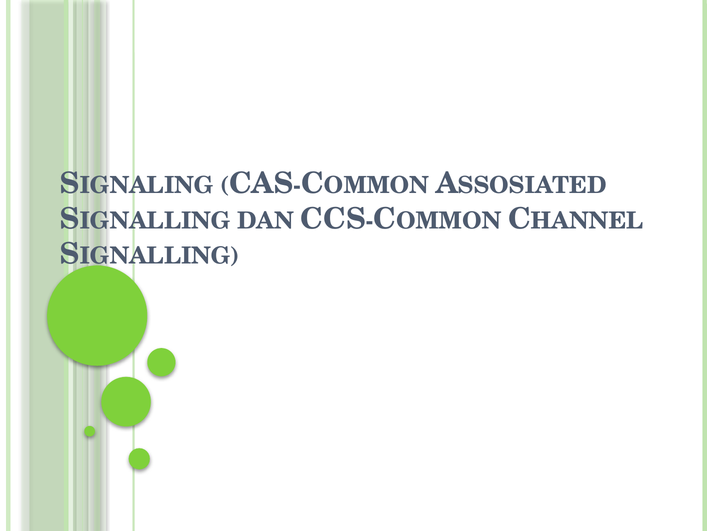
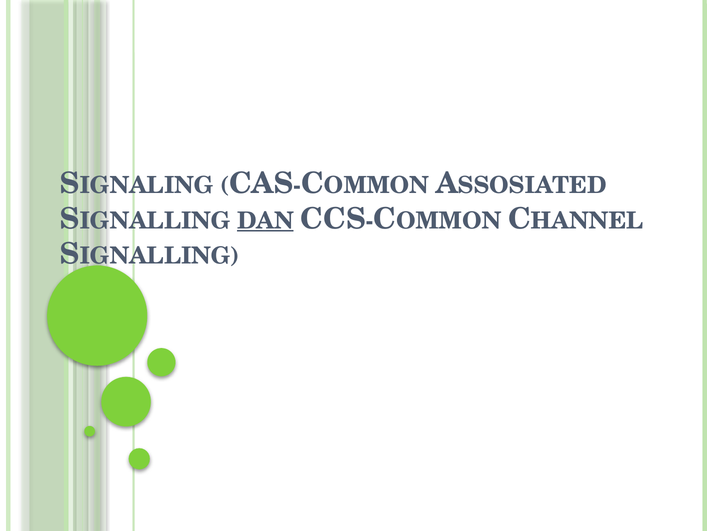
DAN underline: none -> present
